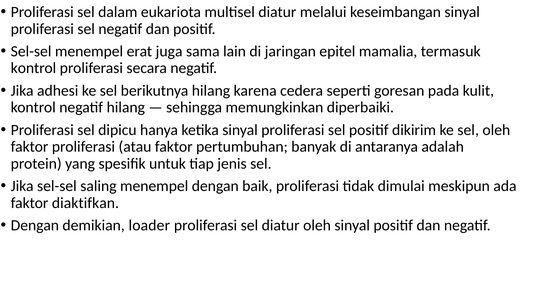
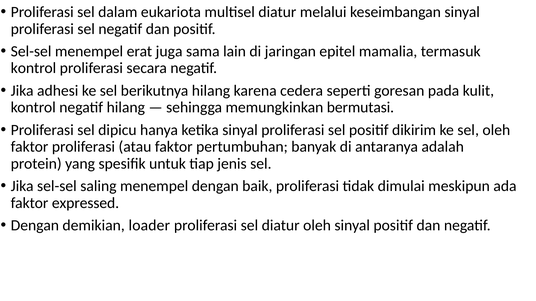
diperbaiki: diperbaiki -> bermutasi
diaktifkan: diaktifkan -> expressed
